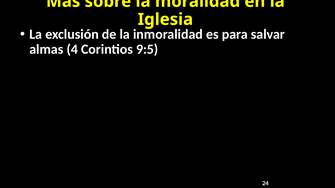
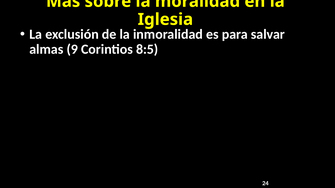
4: 4 -> 9
9:5: 9:5 -> 8:5
